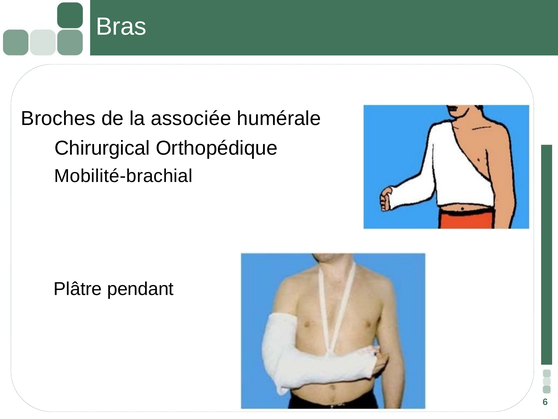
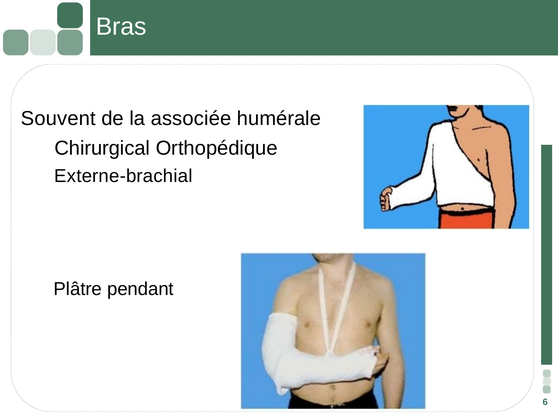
Broches: Broches -> Souvent
Mobilité-brachial: Mobilité-brachial -> Externe-brachial
